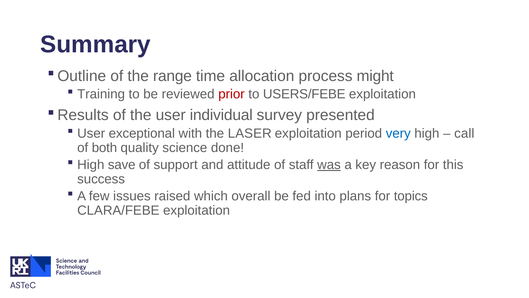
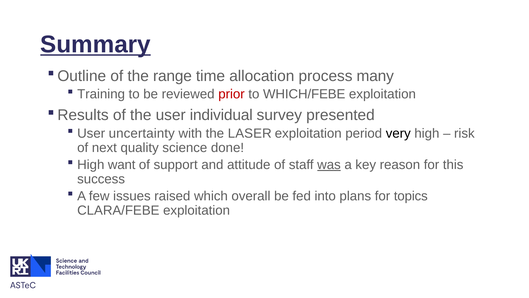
Summary underline: none -> present
might: might -> many
USERS/FEBE: USERS/FEBE -> WHICH/FEBE
exceptional: exceptional -> uncertainty
very colour: blue -> black
call: call -> risk
both: both -> next
save: save -> want
